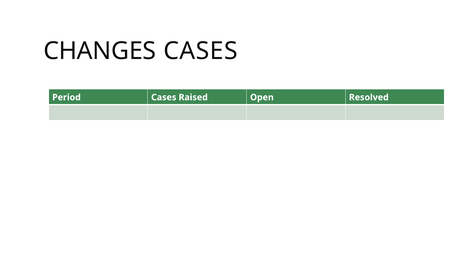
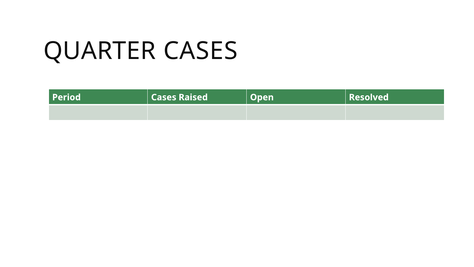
CHANGES: CHANGES -> QUARTER
